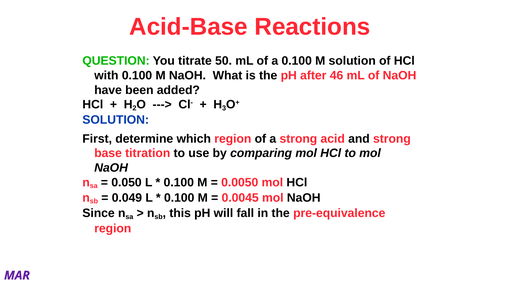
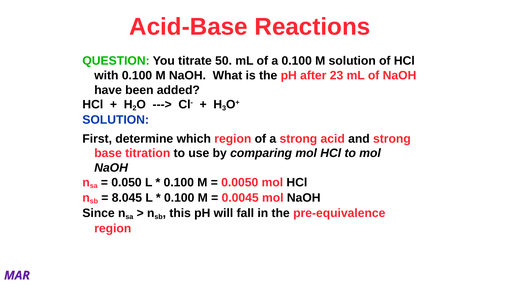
46: 46 -> 23
0.049: 0.049 -> 8.045
